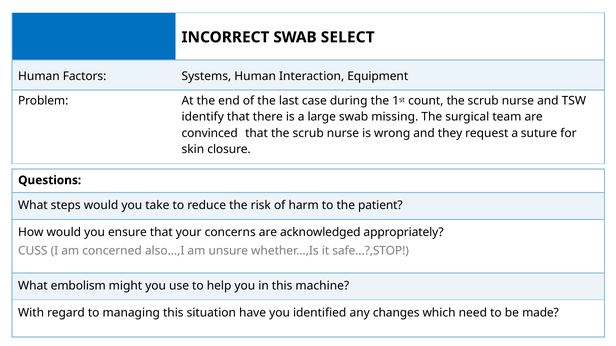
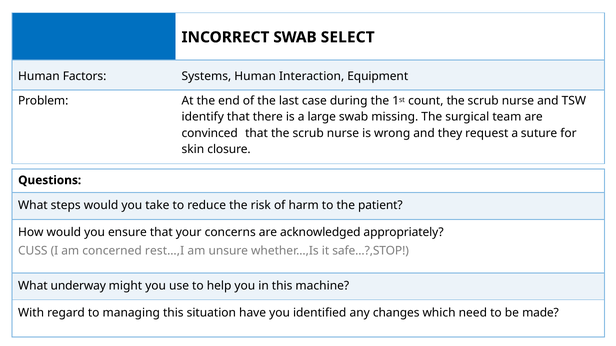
also…,I: also…,I -> rest…,I
embolism: embolism -> underway
